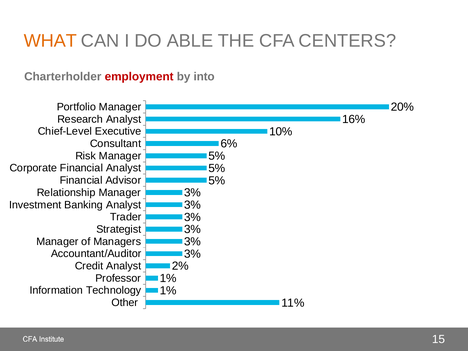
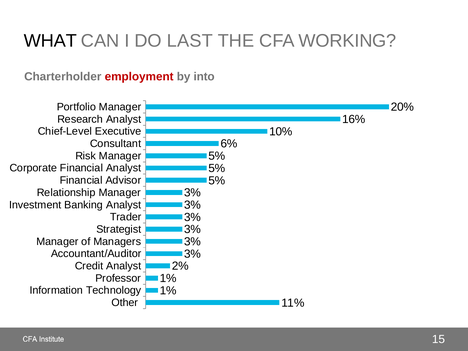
WHAT colour: orange -> black
ABLE: ABLE -> LAST
CENTERS: CENTERS -> WORKING
